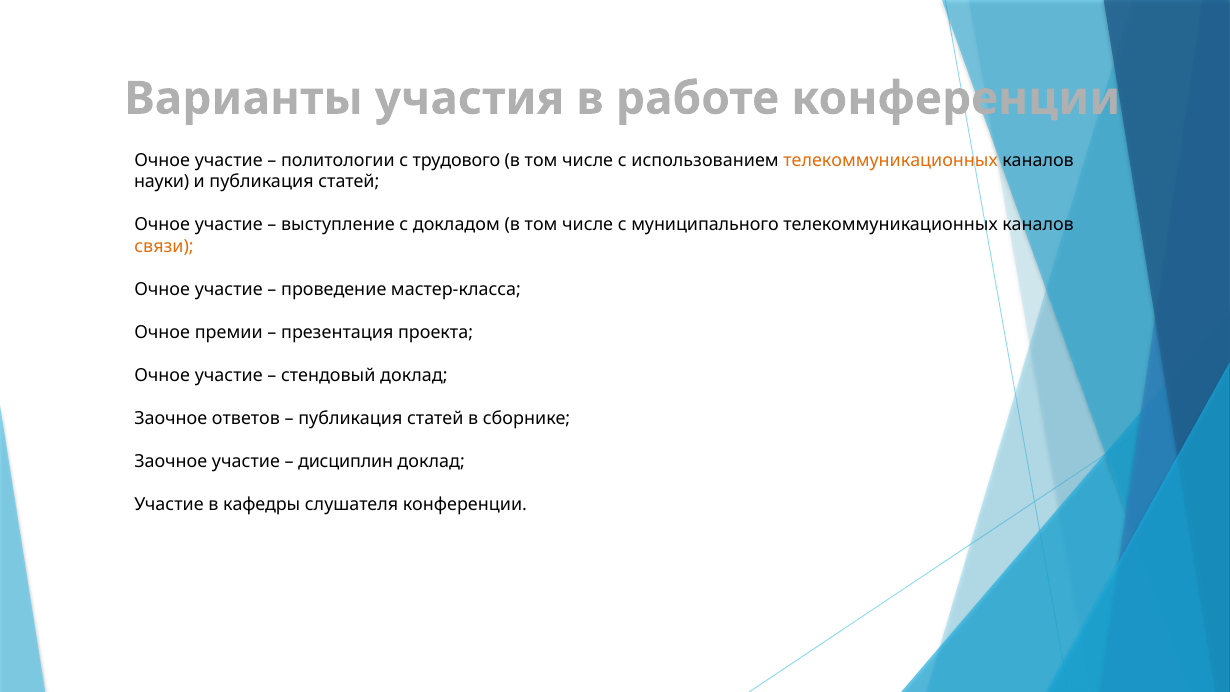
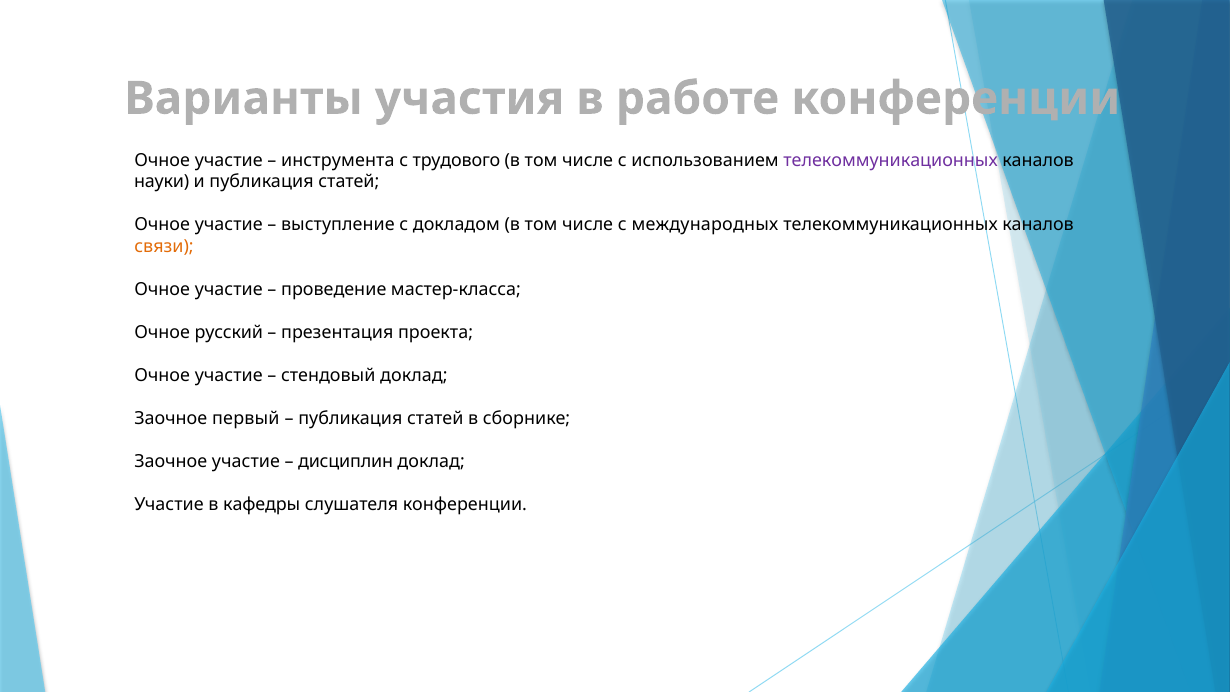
политологии: политологии -> инструмента
телекоммуникационных at (891, 160) colour: orange -> purple
муниципального: муниципального -> международных
премии: премии -> русский
ответов: ответов -> первый
